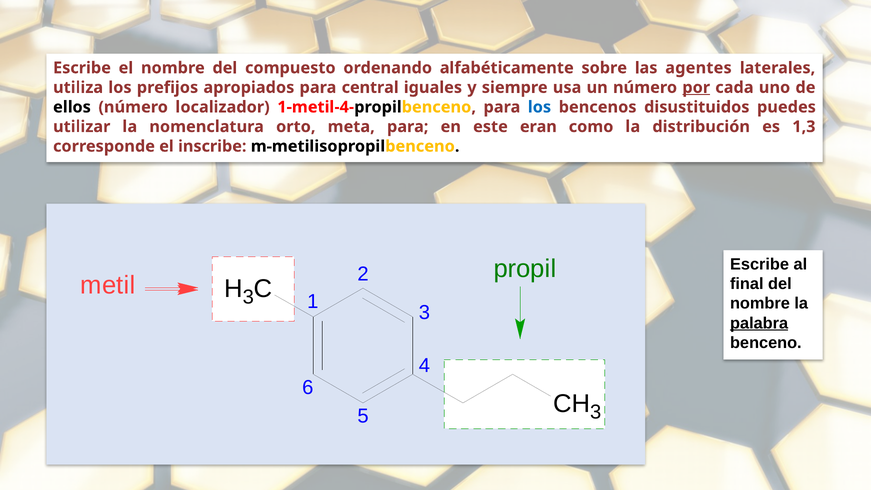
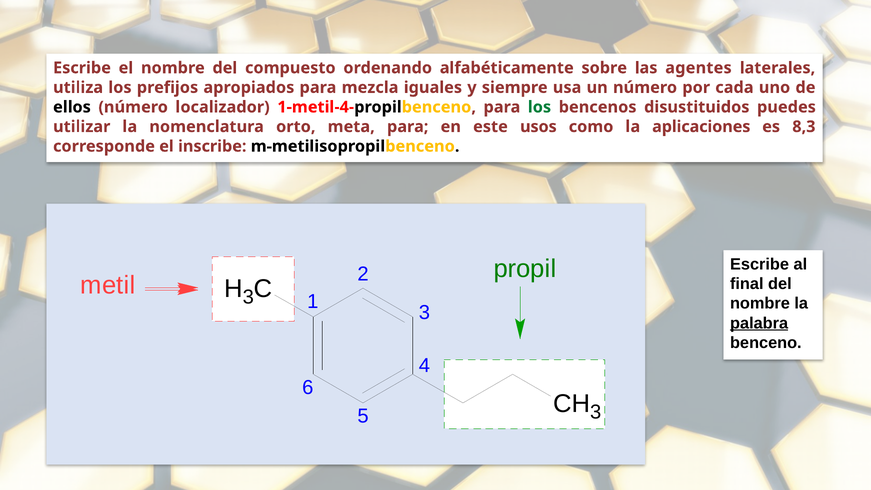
central: central -> mezcla
por underline: present -> none
los at (540, 107) colour: blue -> green
eran: eran -> usos
distribución: distribución -> aplicaciones
1,3: 1,3 -> 8,3
